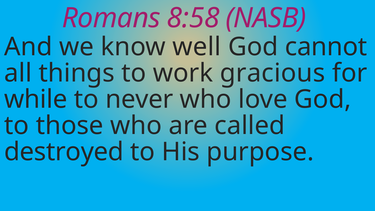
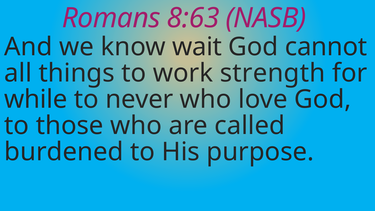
8:58: 8:58 -> 8:63
well: well -> wait
gracious: gracious -> strength
destroyed: destroyed -> burdened
